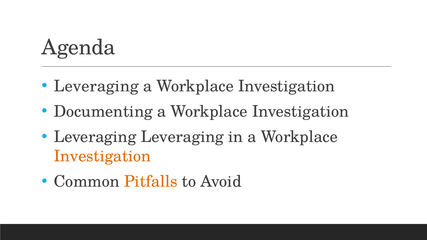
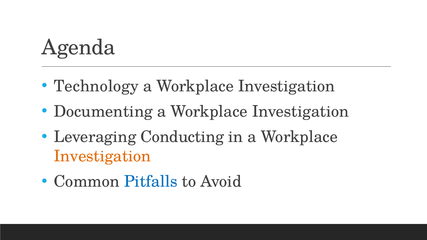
Leveraging at (96, 86): Leveraging -> Technology
Leveraging Leveraging: Leveraging -> Conducting
Pitfalls colour: orange -> blue
